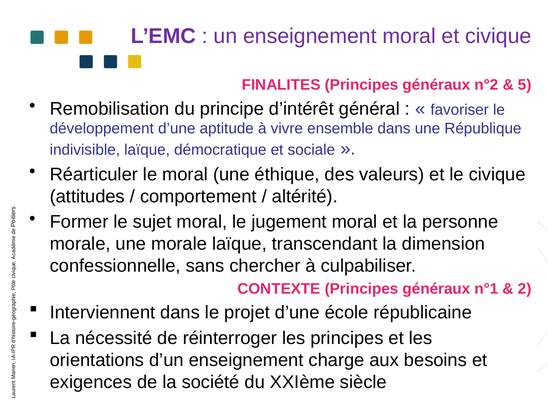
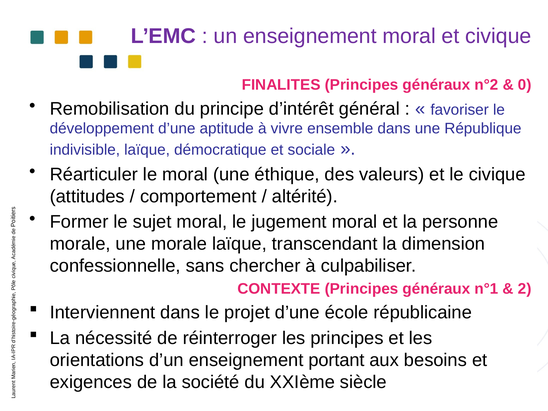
5: 5 -> 0
charge: charge -> portant
